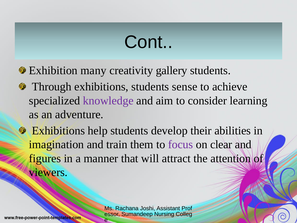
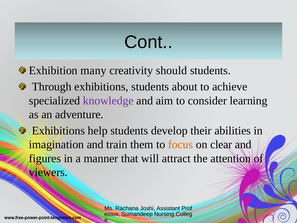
gallery: gallery -> should
sense: sense -> about
focus colour: purple -> orange
